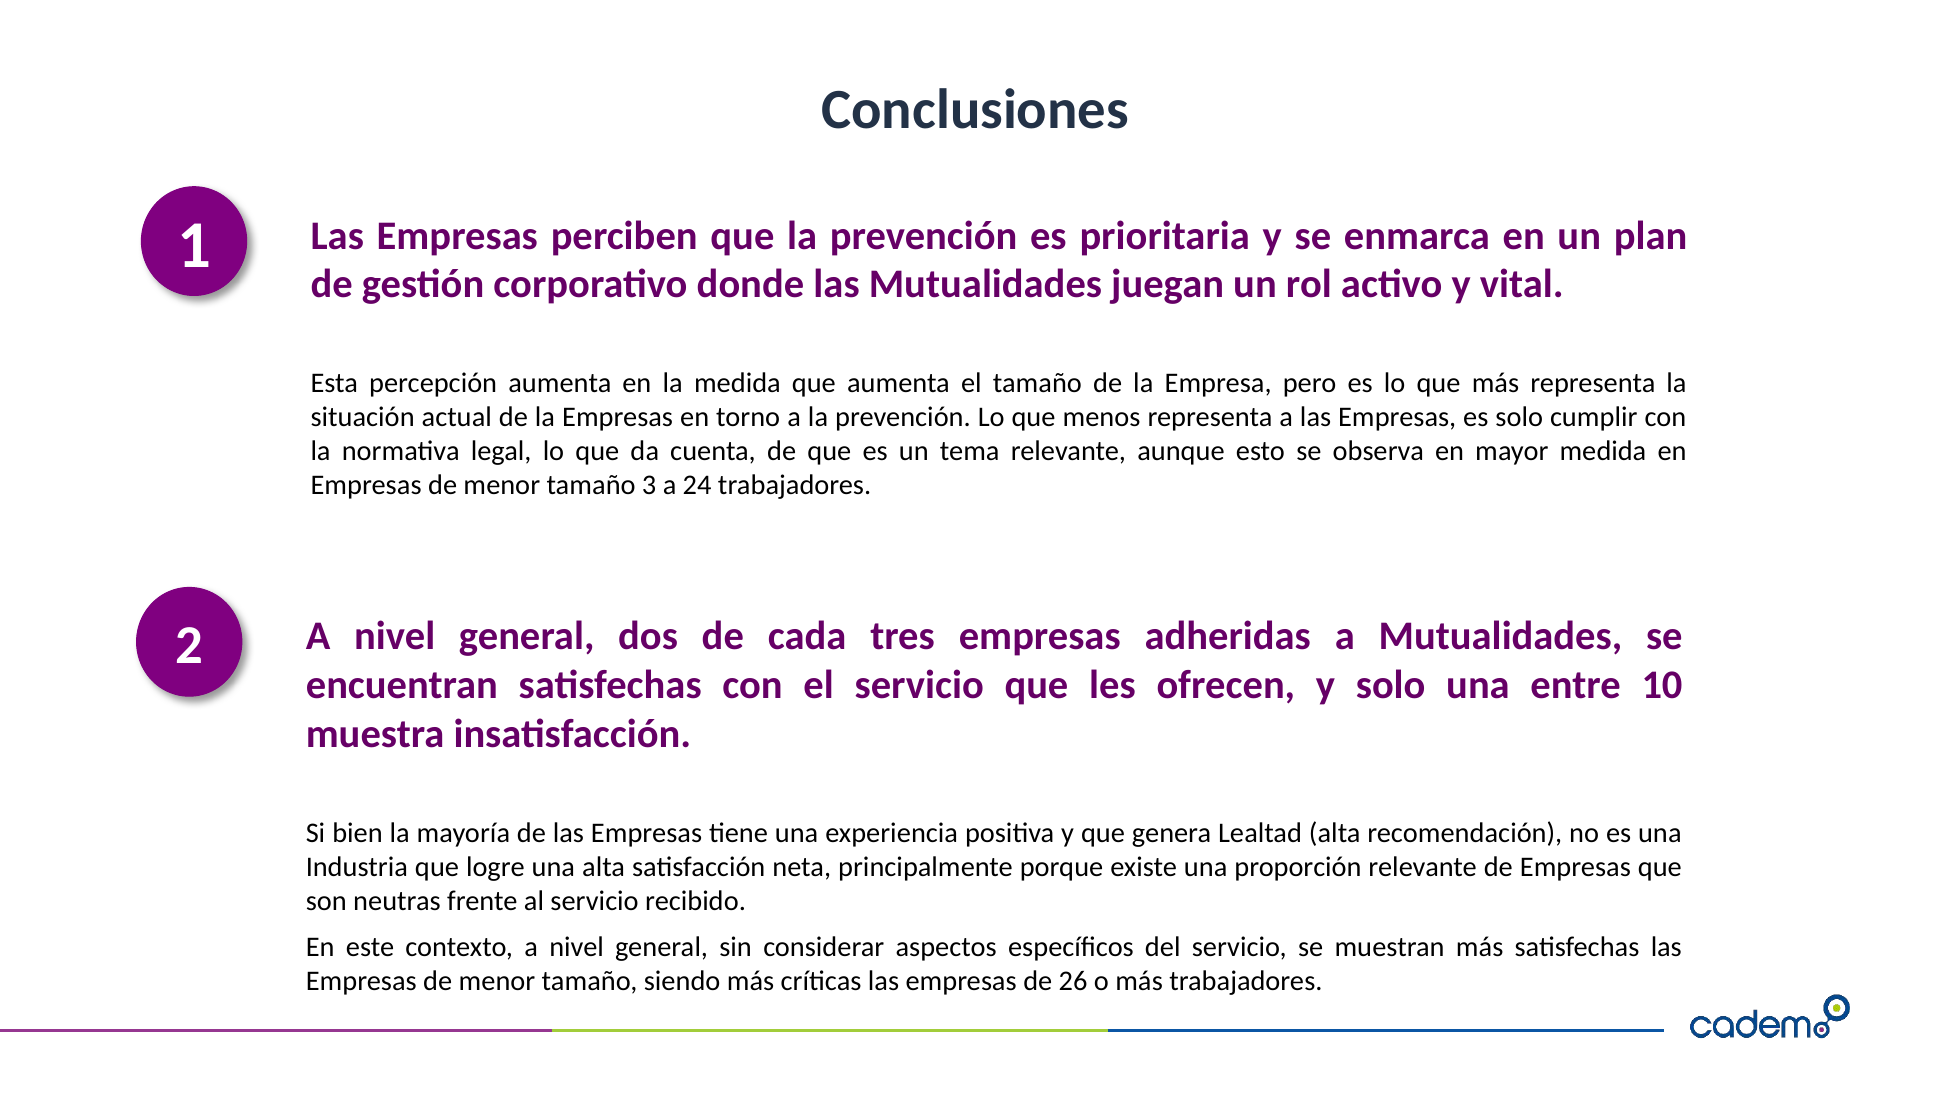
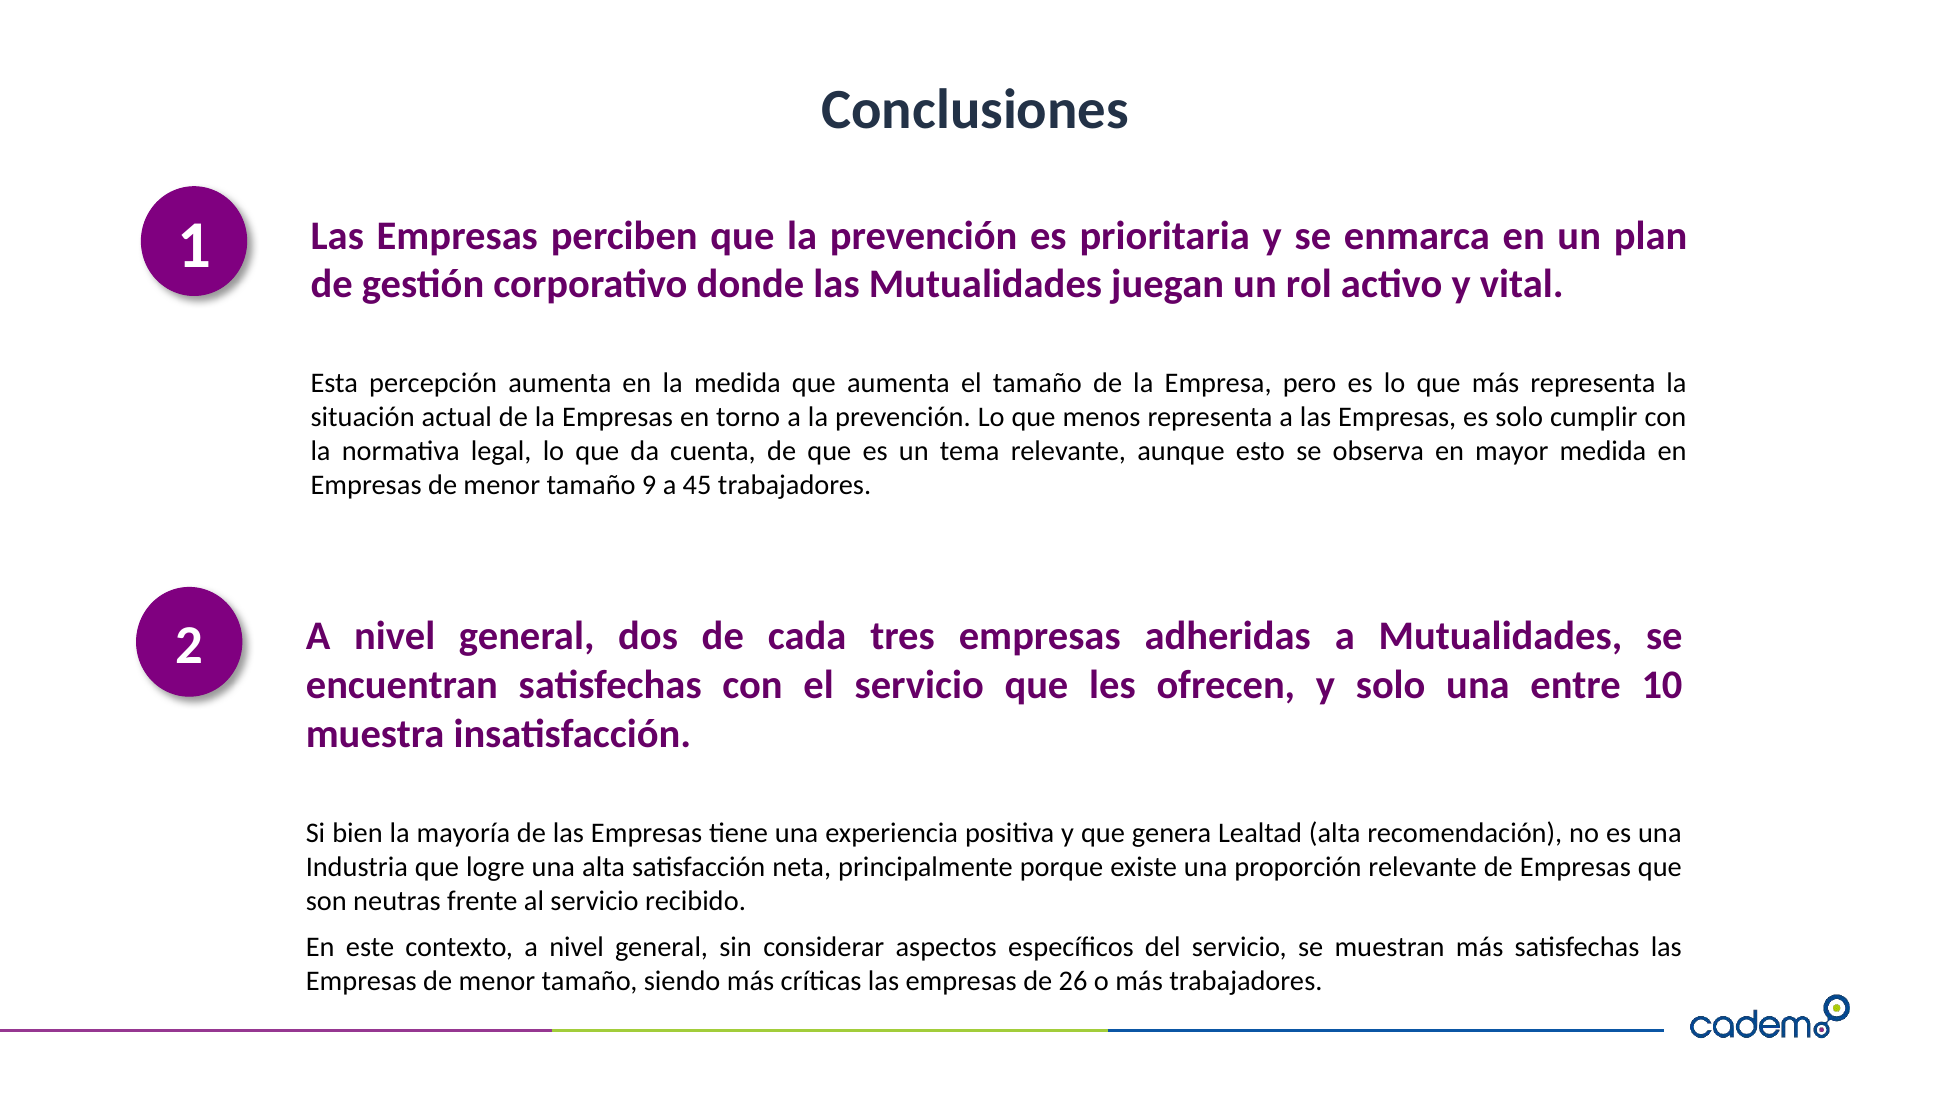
3: 3 -> 9
24: 24 -> 45
